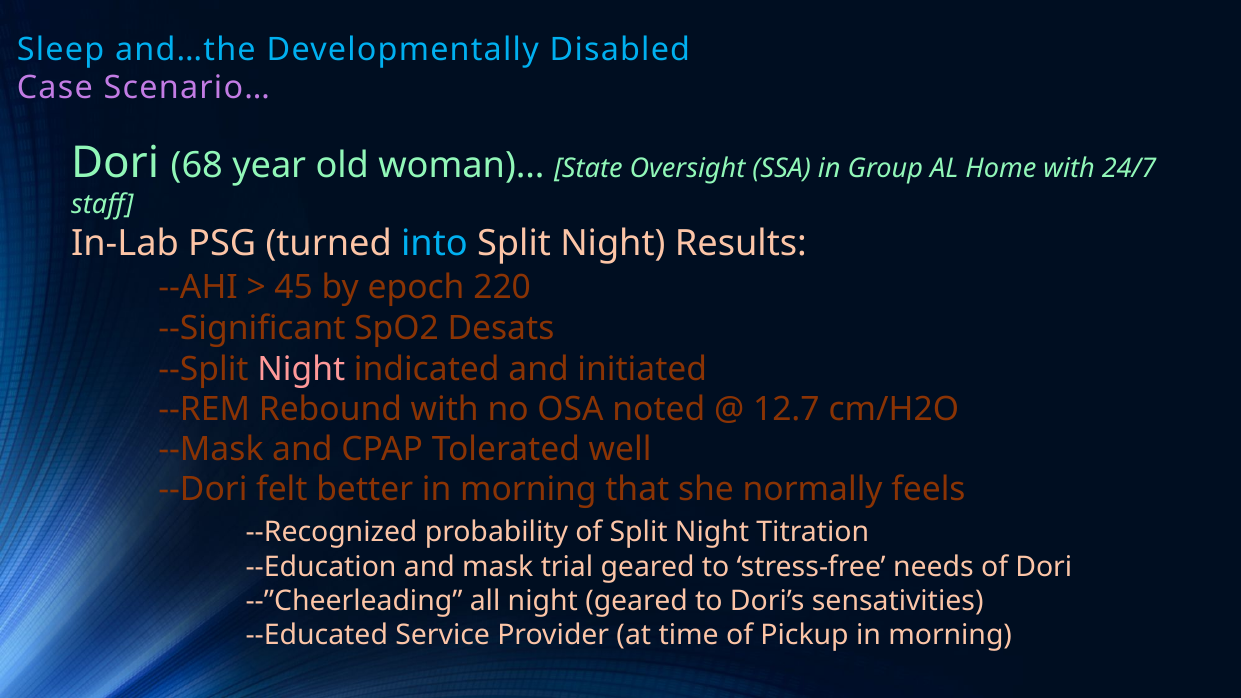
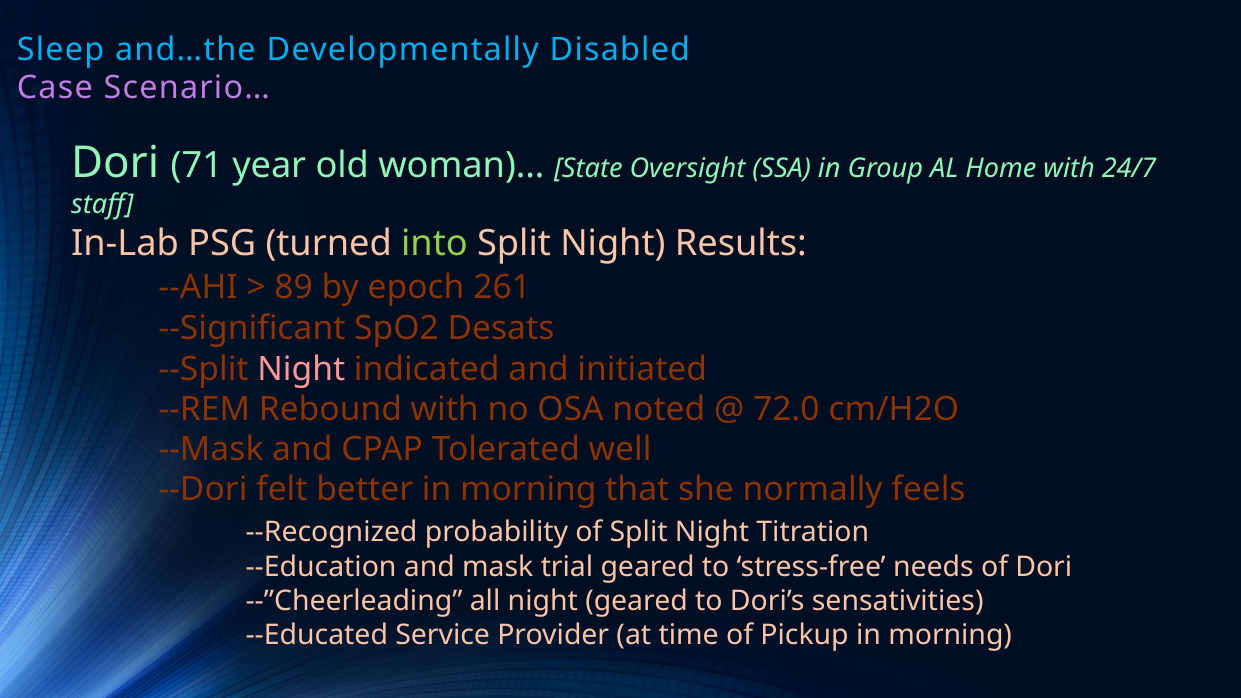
68: 68 -> 71
into colour: light blue -> light green
45: 45 -> 89
220: 220 -> 261
12.7: 12.7 -> 72.0
